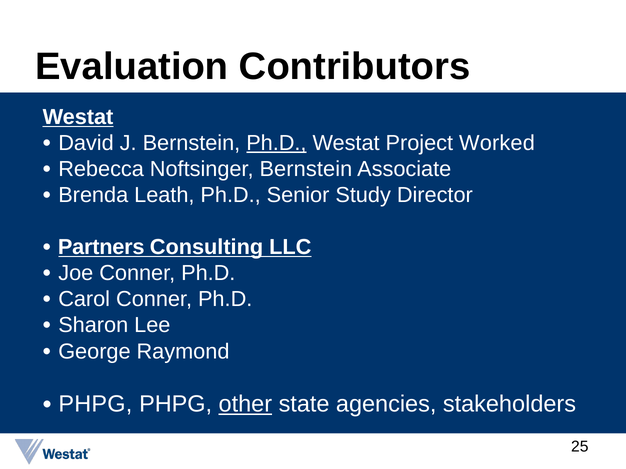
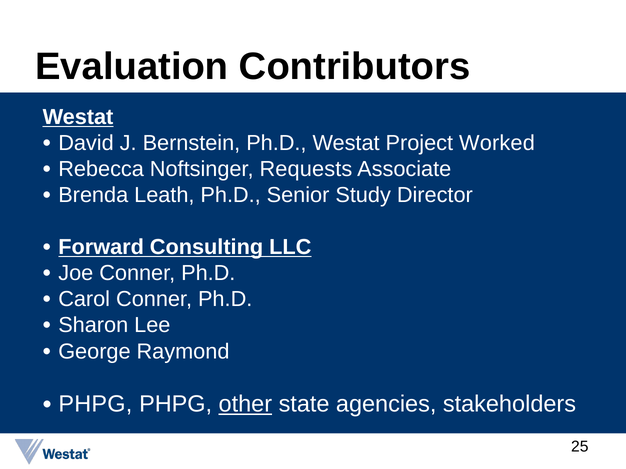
Ph.D at (276, 143) underline: present -> none
Noftsinger Bernstein: Bernstein -> Requests
Partners: Partners -> Forward
